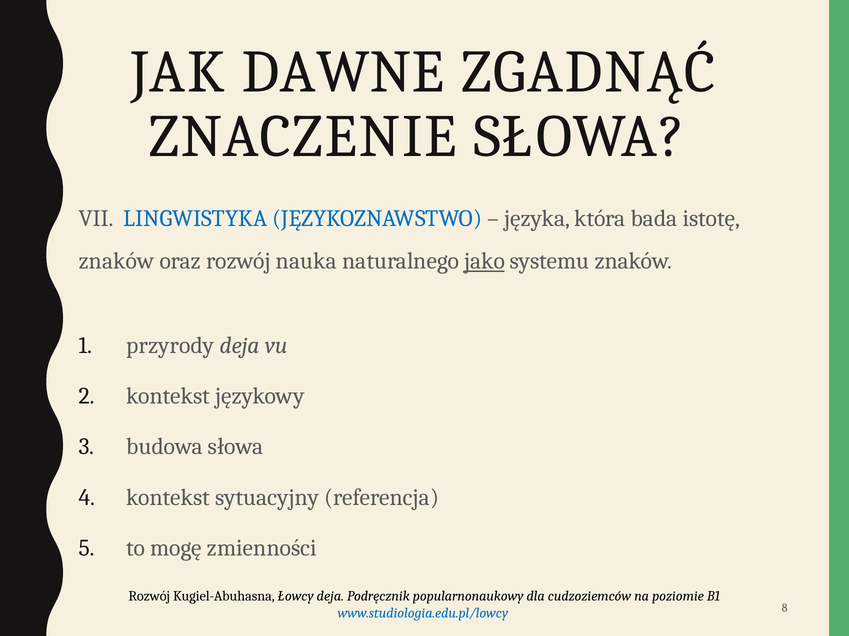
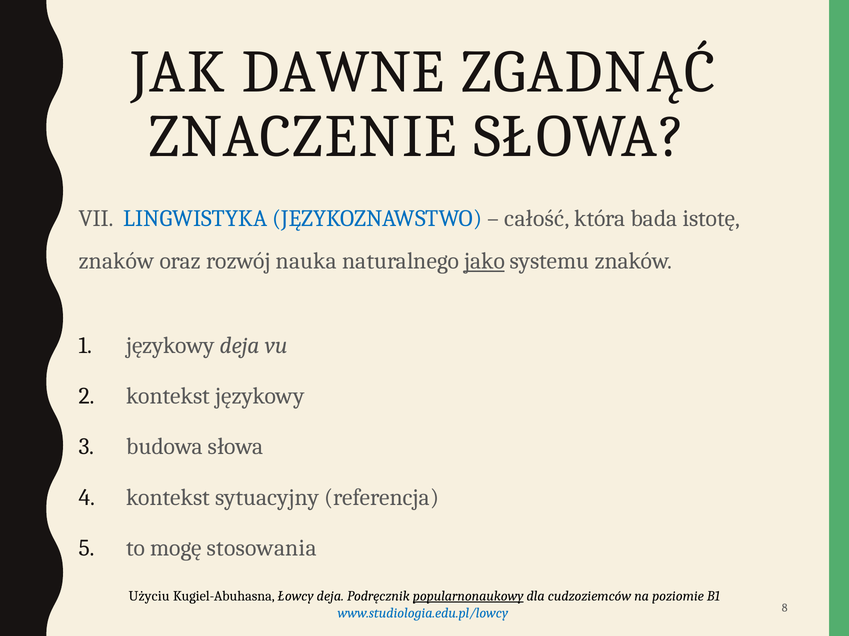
języka: języka -> całość
przyrody at (170, 346): przyrody -> językowy
zmienności: zmienności -> stosowania
Rozwój at (149, 597): Rozwój -> Użyciu
popularnonaukowy underline: none -> present
